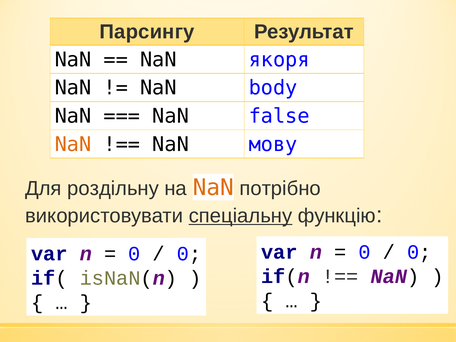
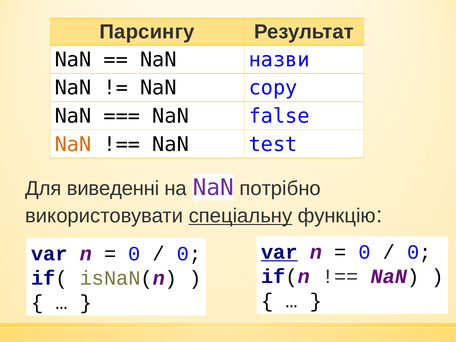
якоря: якоря -> назви
body: body -> copy
мову: мову -> test
роздільну: роздільну -> виведенні
NaN at (213, 188) colour: orange -> purple
var at (279, 252) underline: none -> present
